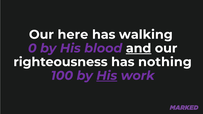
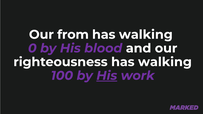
here: here -> from
and underline: present -> none
righteousness has nothing: nothing -> walking
